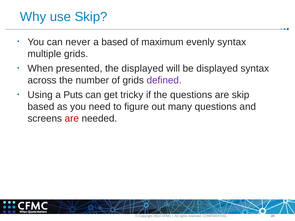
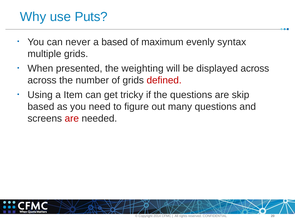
use Skip: Skip -> Puts
the displayed: displayed -> weighting
displayed syntax: syntax -> across
defined colour: purple -> red
Puts: Puts -> Item
